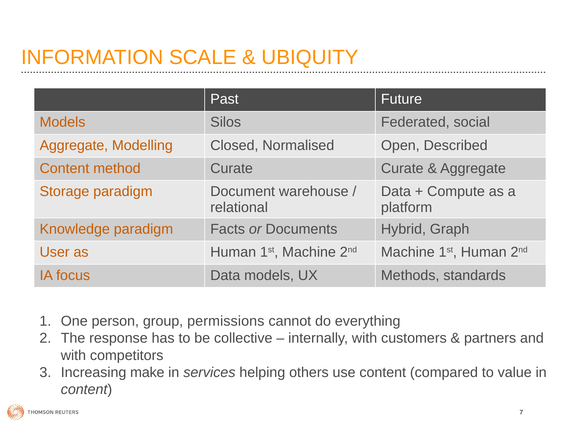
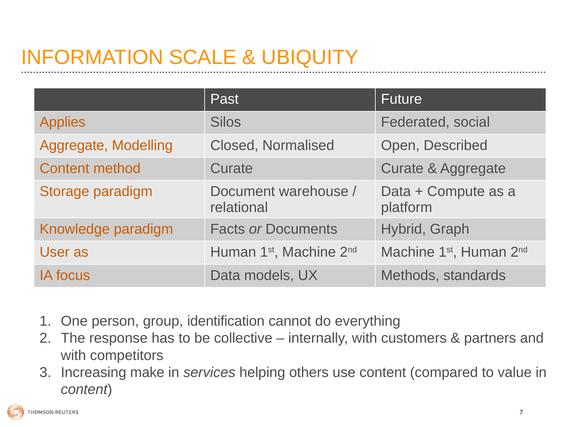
Models at (62, 122): Models -> Applies
permissions: permissions -> identification
